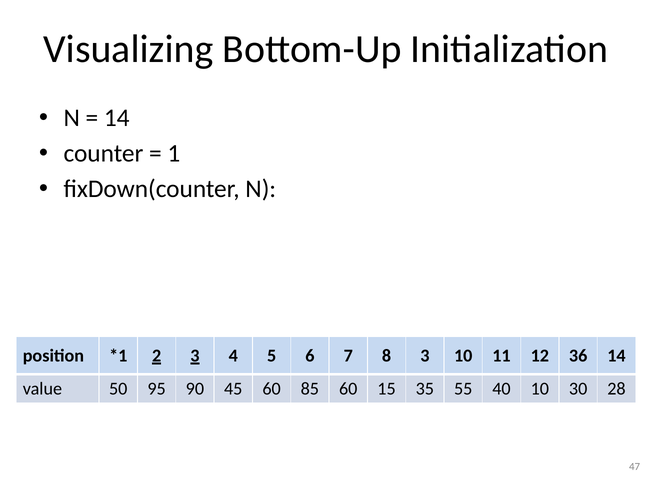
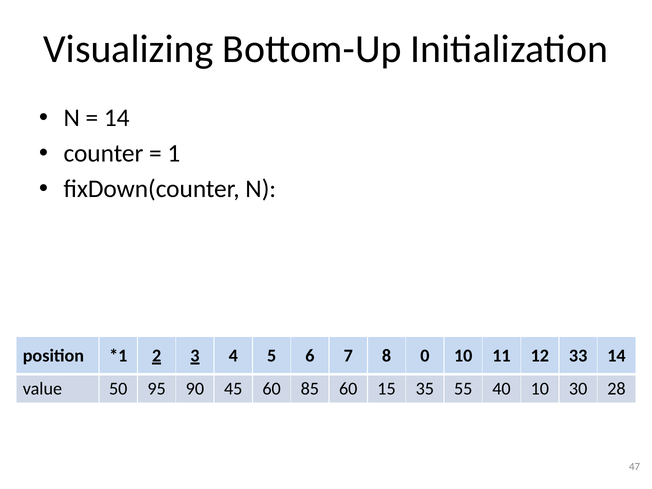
8 3: 3 -> 0
36: 36 -> 33
